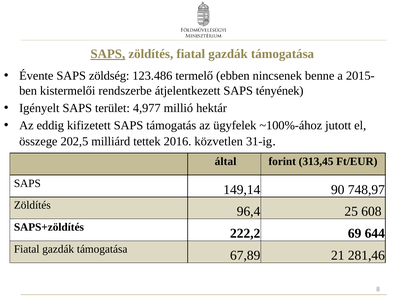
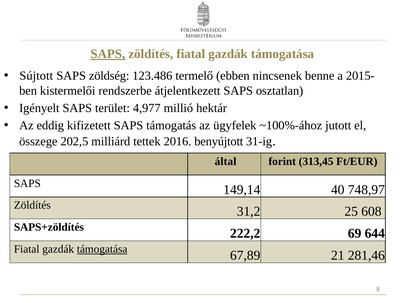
Évente: Évente -> Sújtott
tényének: tényének -> osztatlan
közvetlen: közvetlen -> benyújtott
90: 90 -> 40
96,4: 96,4 -> 31,2
támogatása at (102, 249) underline: none -> present
